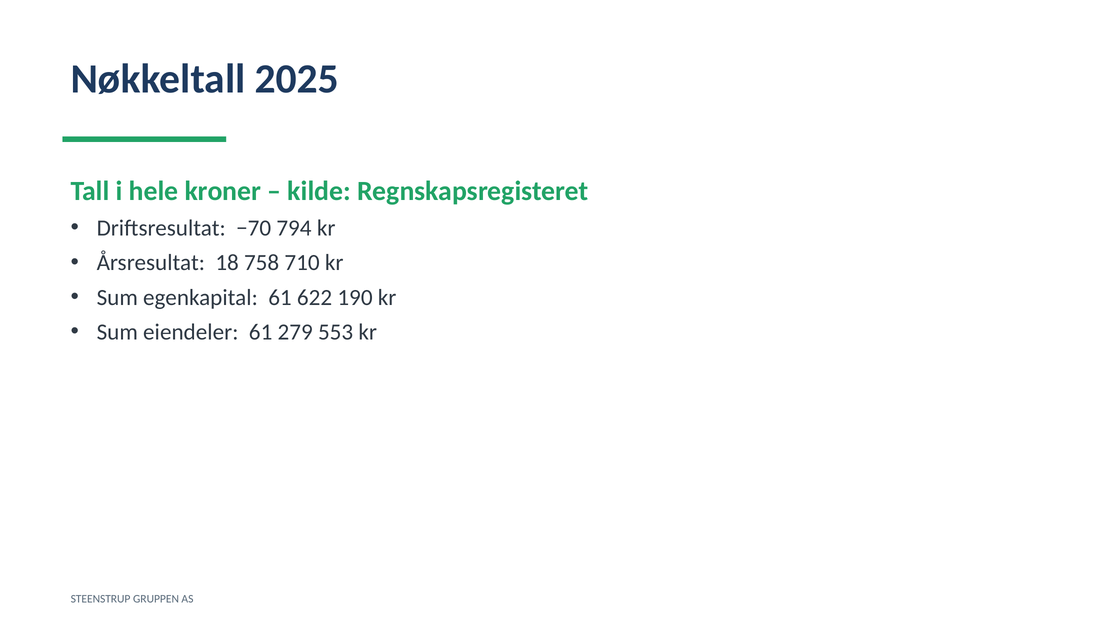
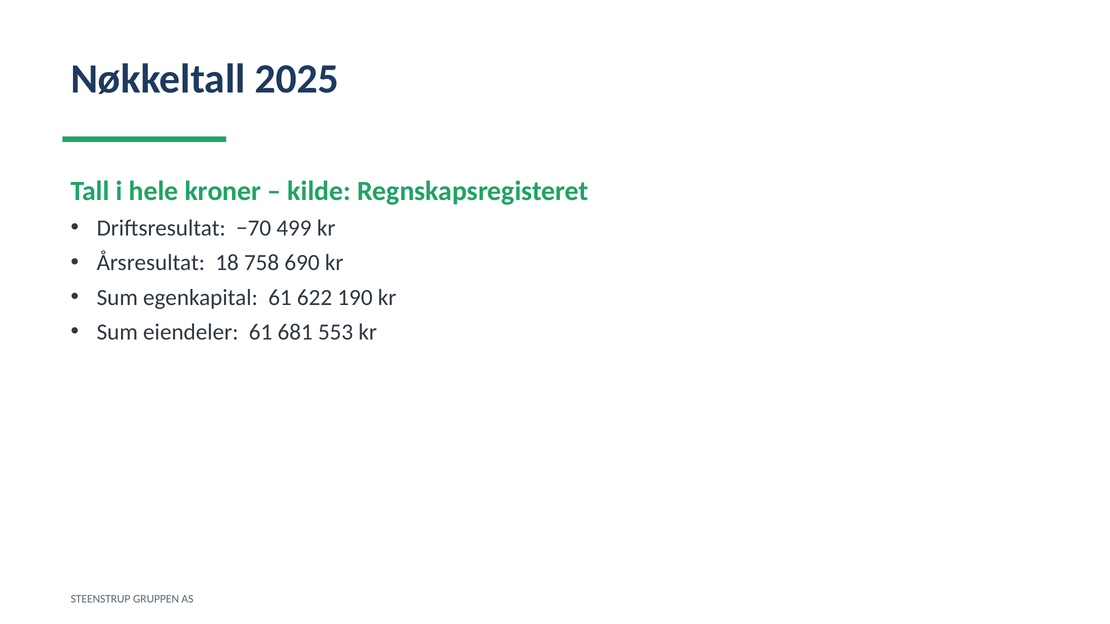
794: 794 -> 499
710: 710 -> 690
279: 279 -> 681
